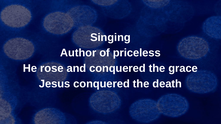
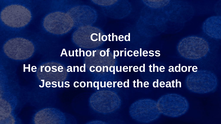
Singing: Singing -> Clothed
grace: grace -> adore
